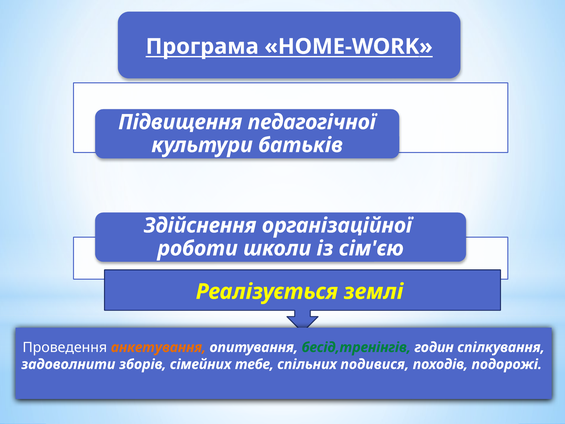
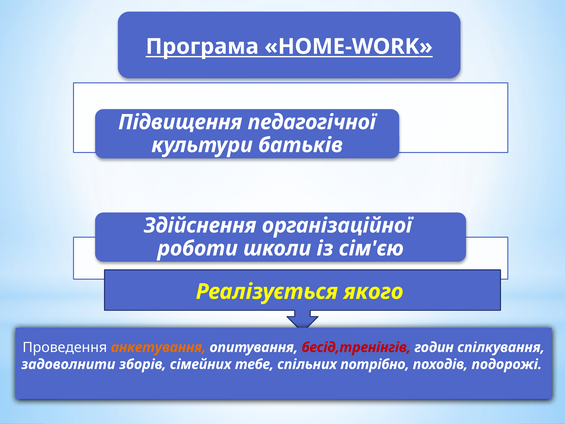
землі: землі -> якого
бесід,тренінгів colour: green -> red
подивися: подивися -> потрібно
